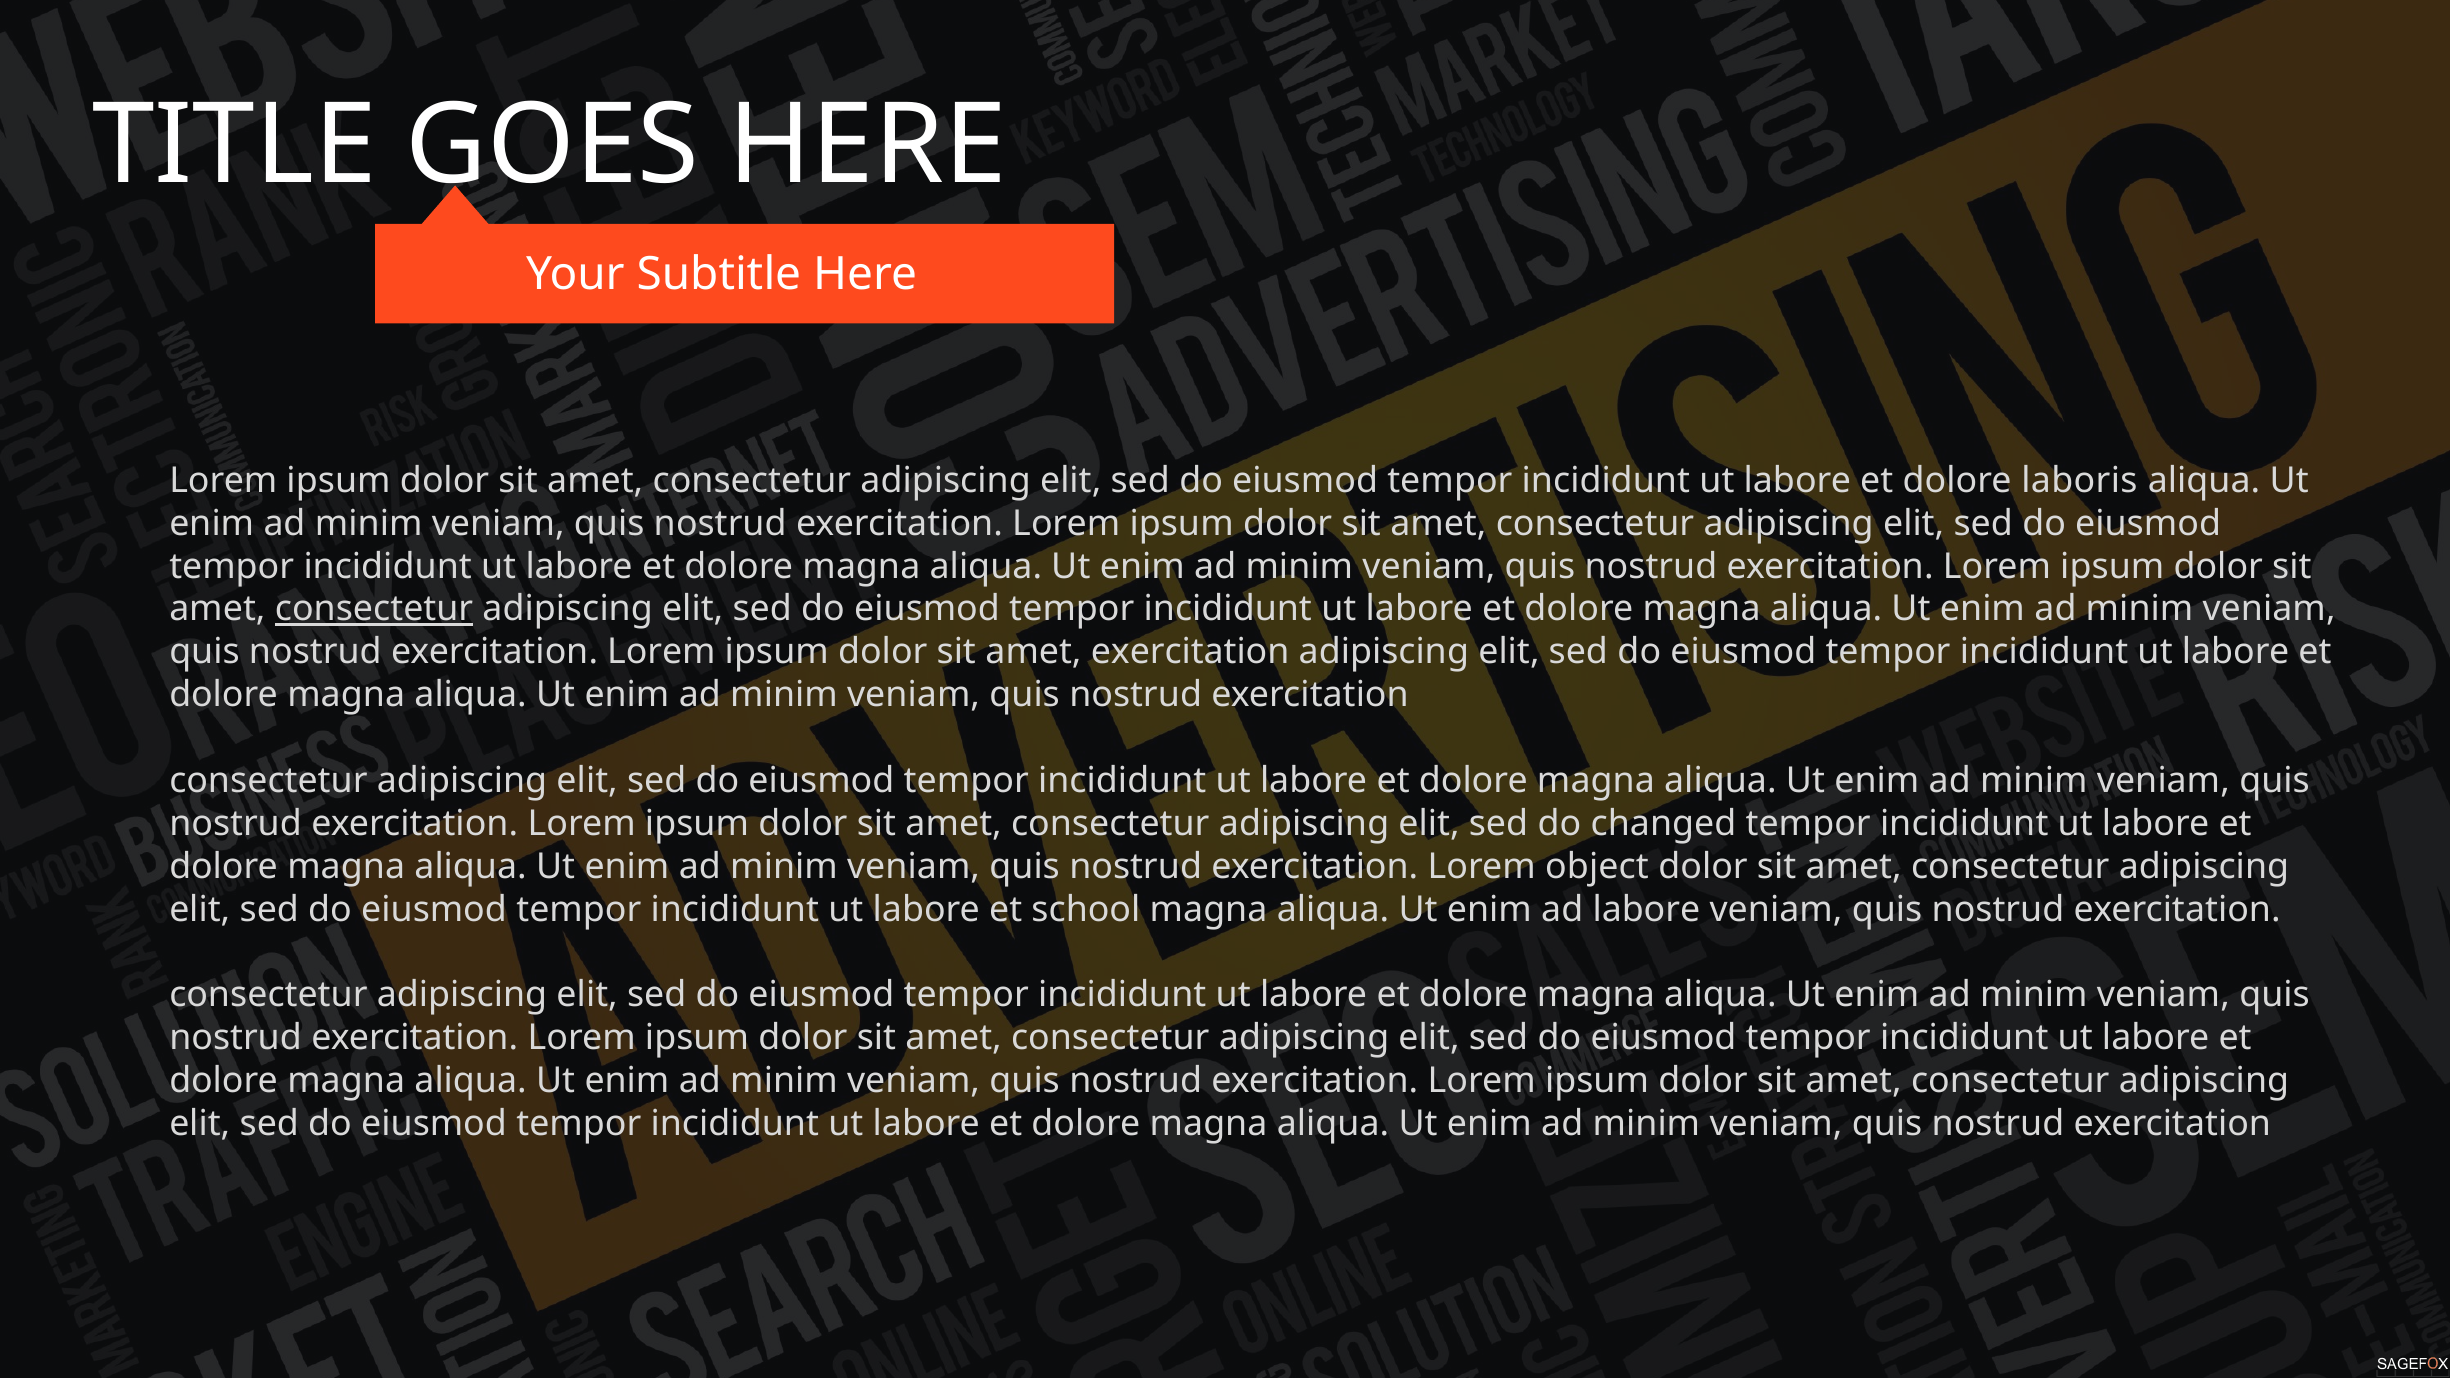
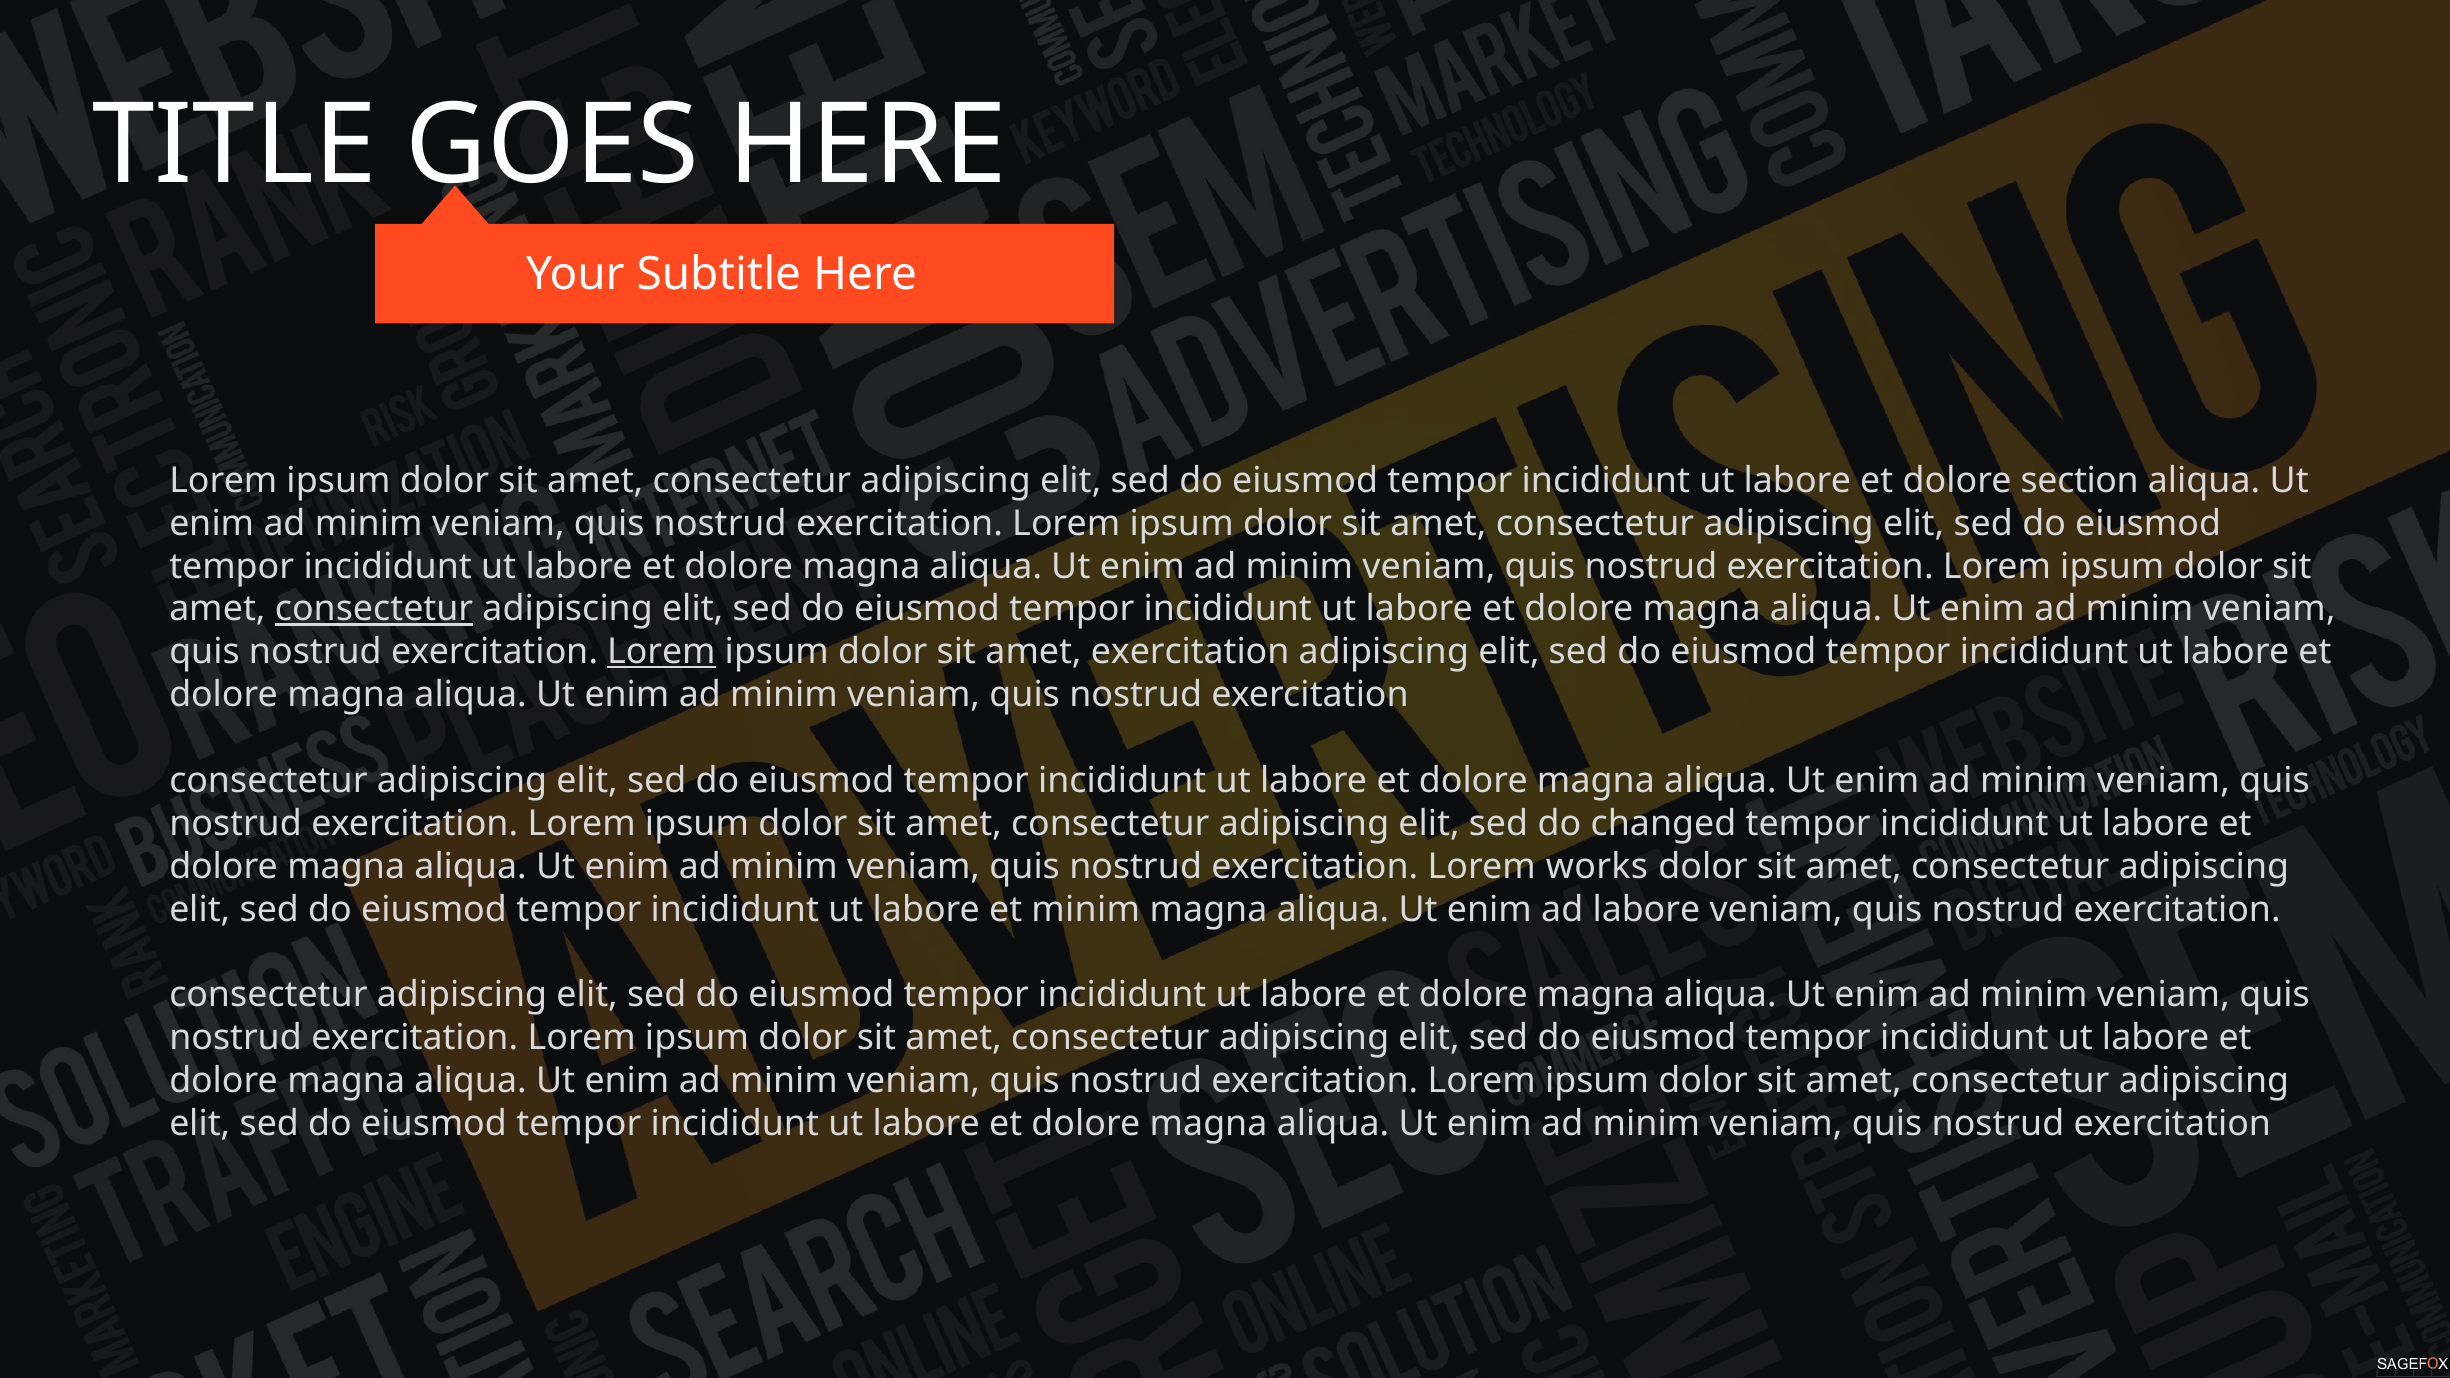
laboris: laboris -> section
Lorem at (661, 652) underline: none -> present
object: object -> works
et school: school -> minim
